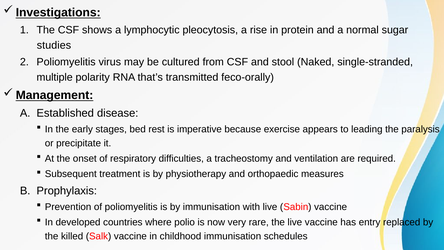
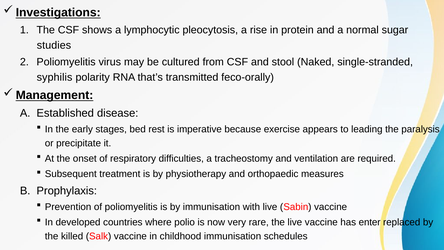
multiple: multiple -> syphilis
entry: entry -> enter
